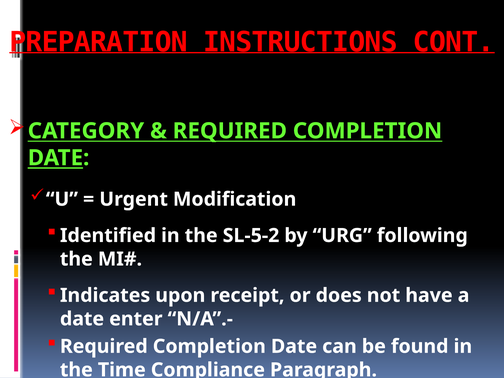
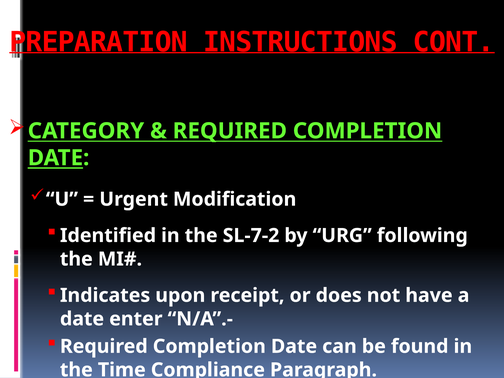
SL-5-2: SL-5-2 -> SL-7-2
